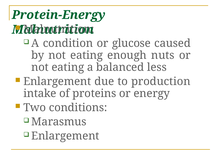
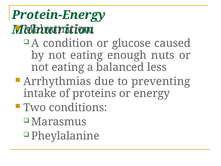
Enlargement at (57, 81): Enlargement -> Arrhythmias
production: production -> preventing
Enlargement at (65, 136): Enlargement -> Pheylalanine
